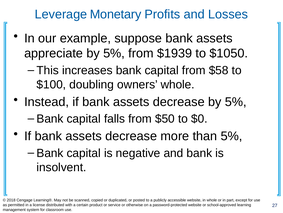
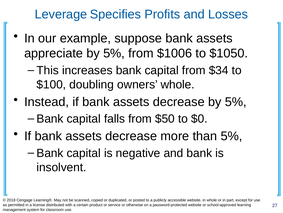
Monetary: Monetary -> Specifies
$1939: $1939 -> $1006
$58: $58 -> $34
